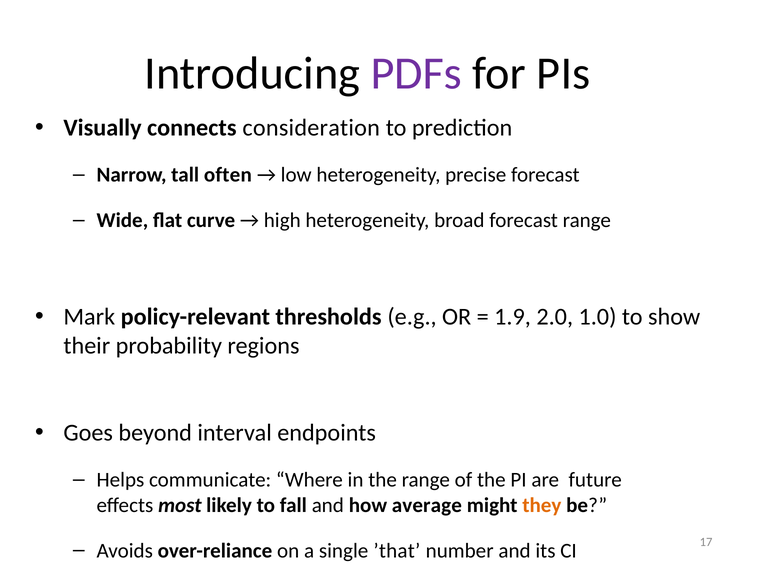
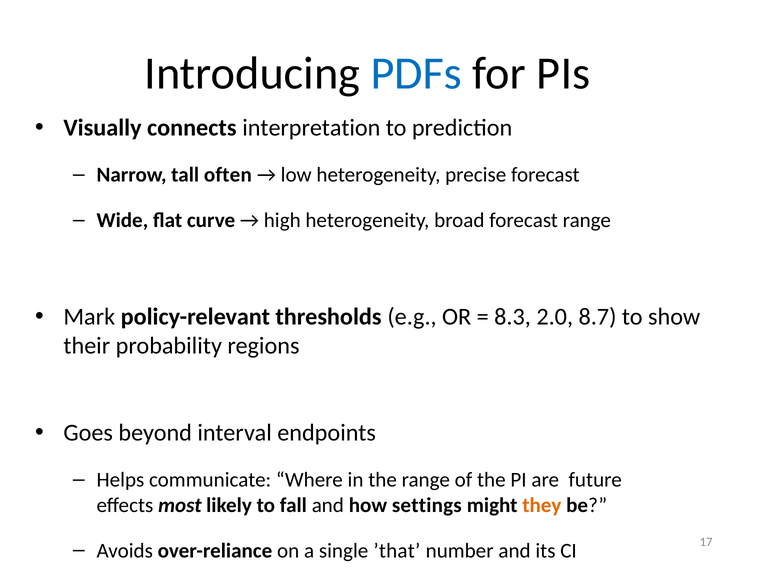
PDFs colour: purple -> blue
consideration: consideration -> interpretation
1.9: 1.9 -> 8.3
1.0: 1.0 -> 8.7
average: average -> settings
